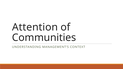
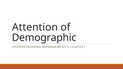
Communities: Communities -> Demographic
